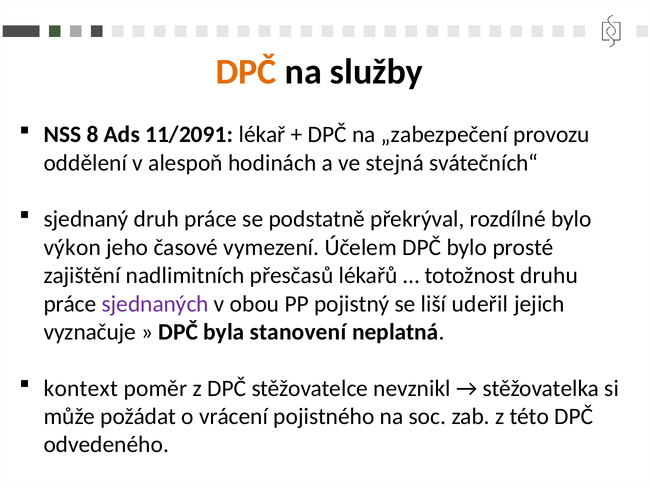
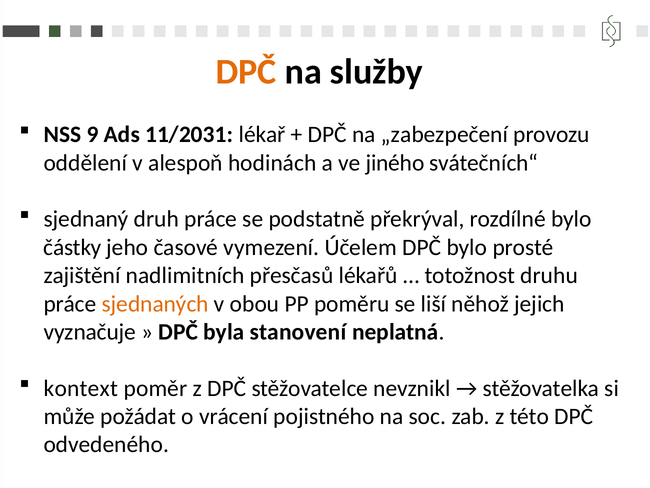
8: 8 -> 9
11/2091: 11/2091 -> 11/2031
stejná: stejná -> jiného
výkon: výkon -> částky
sjednaných colour: purple -> orange
pojistný: pojistný -> poměru
udeřil: udeřil -> něhož
